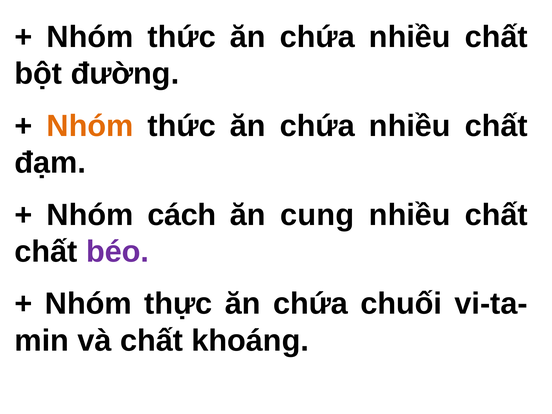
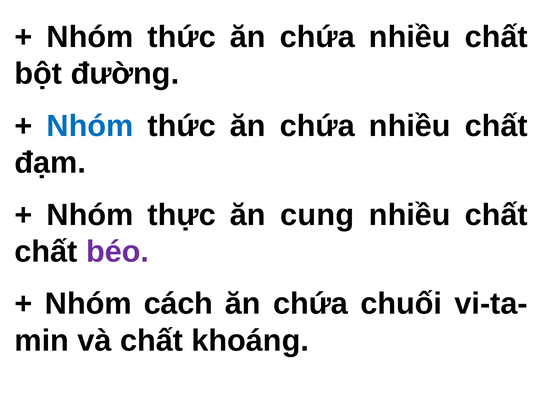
Nhóm at (90, 126) colour: orange -> blue
cách: cách -> thực
thực: thực -> cách
